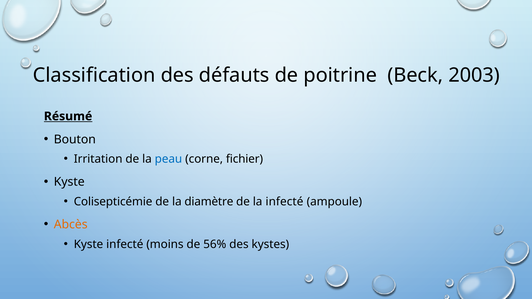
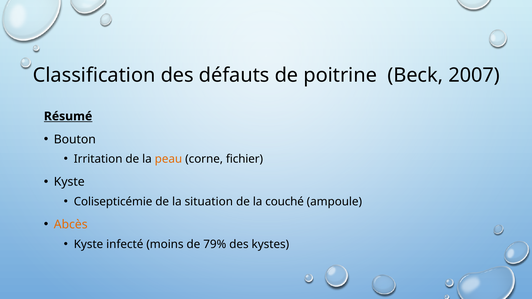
2003: 2003 -> 2007
peau colour: blue -> orange
diamètre: diamètre -> situation
la infecté: infecté -> couché
56%: 56% -> 79%
